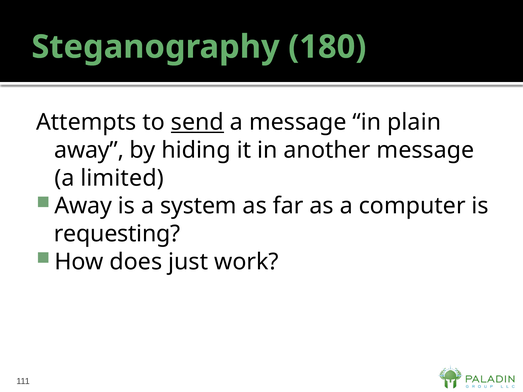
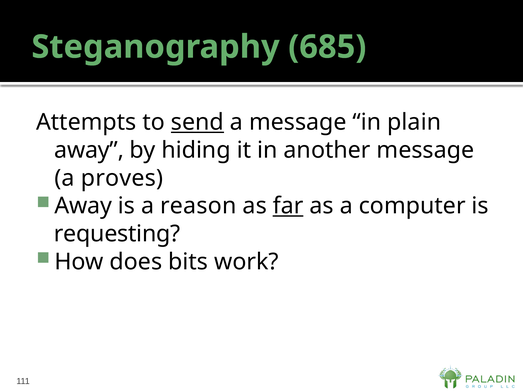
180: 180 -> 685
limited: limited -> proves
system: system -> reason
far underline: none -> present
just: just -> bits
